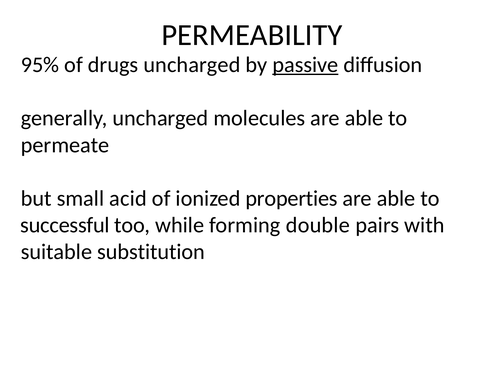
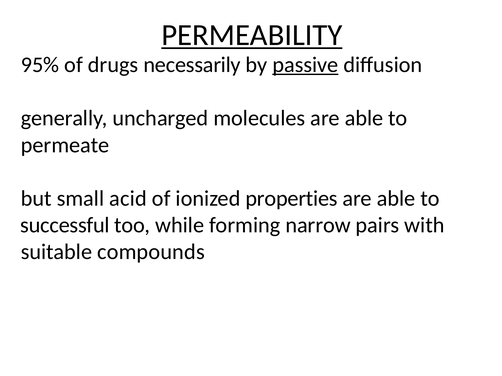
PERMEABILITY underline: none -> present
drugs uncharged: uncharged -> necessarily
double: double -> narrow
substitution: substitution -> compounds
